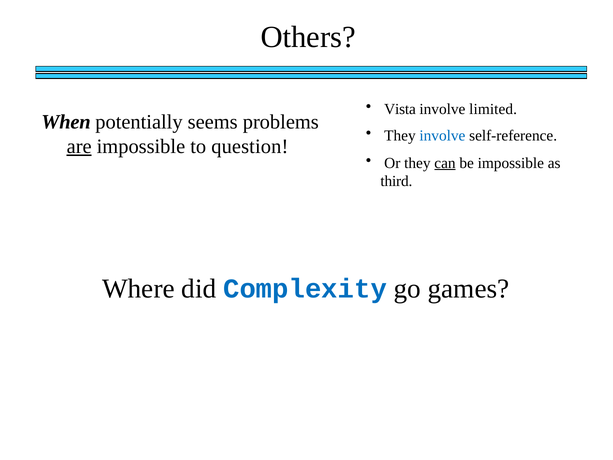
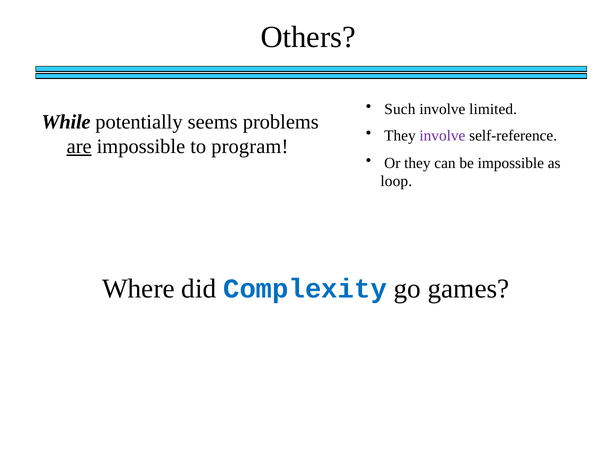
Vista: Vista -> Such
When: When -> While
involve at (442, 136) colour: blue -> purple
question: question -> program
can underline: present -> none
third: third -> loop
